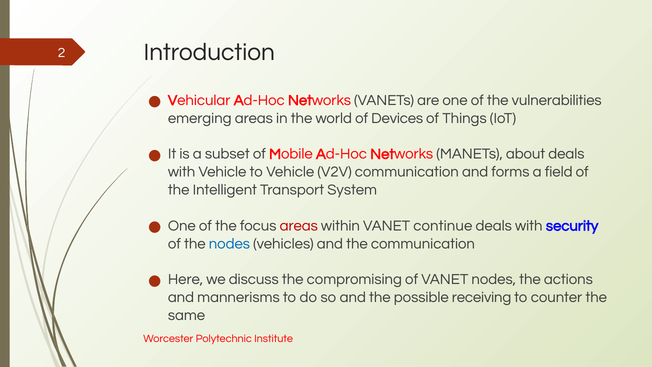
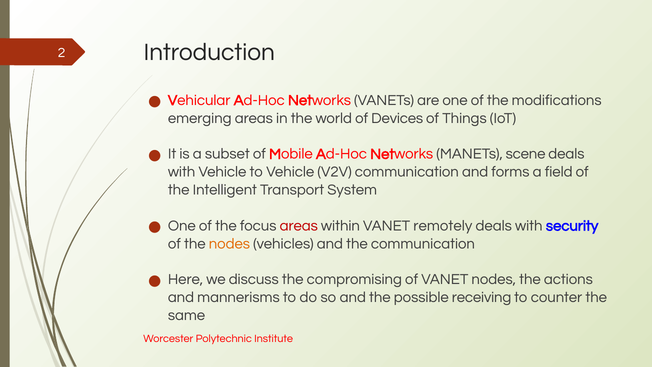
vulnerabilities: vulnerabilities -> modifications
about: about -> scene
continue: continue -> remotely
nodes at (229, 243) colour: blue -> orange
